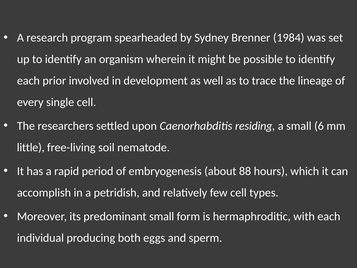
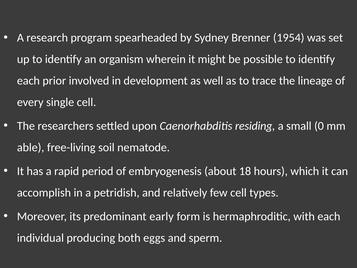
1984: 1984 -> 1954
6: 6 -> 0
little: little -> able
88: 88 -> 18
predominant small: small -> early
